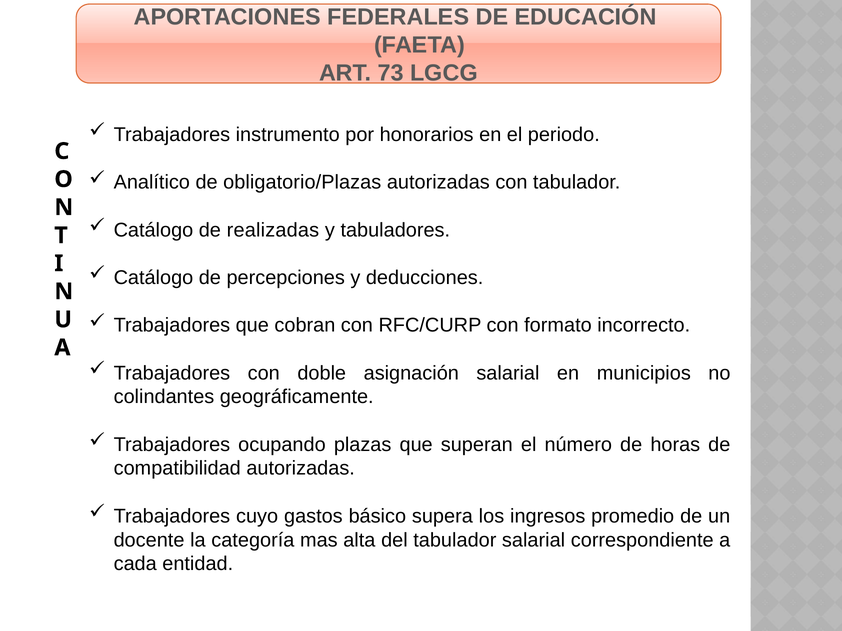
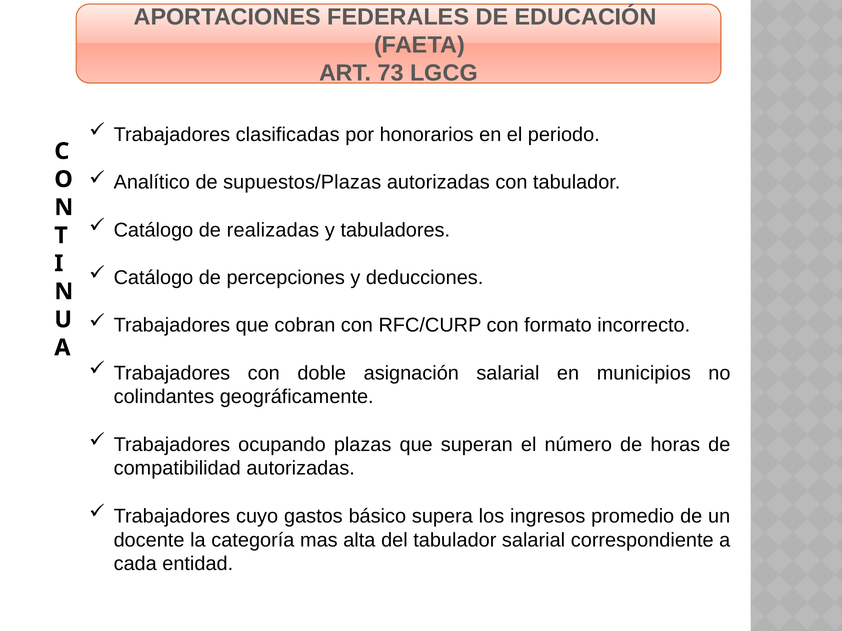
instrumento: instrumento -> clasificadas
obligatorio/Plazas: obligatorio/Plazas -> supuestos/Plazas
